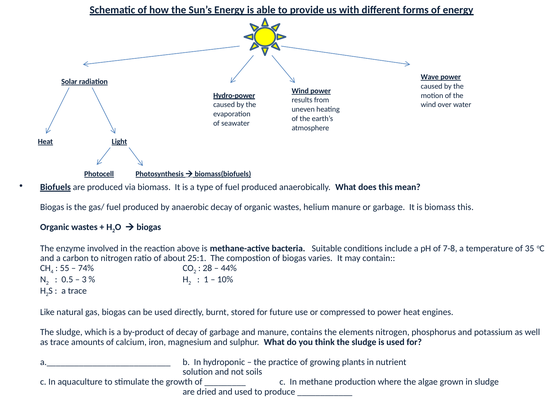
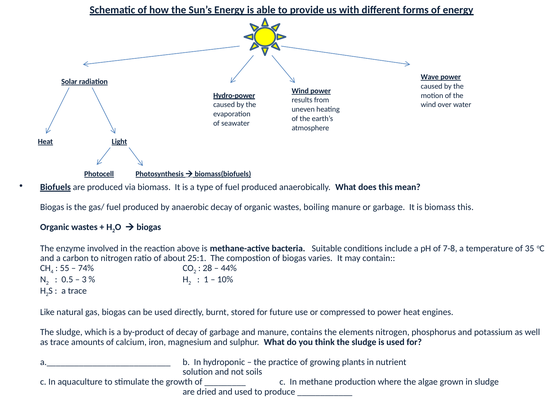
helium: helium -> boiling
